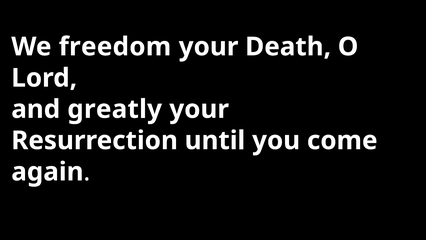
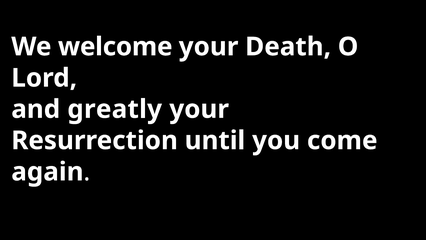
freedom: freedom -> welcome
